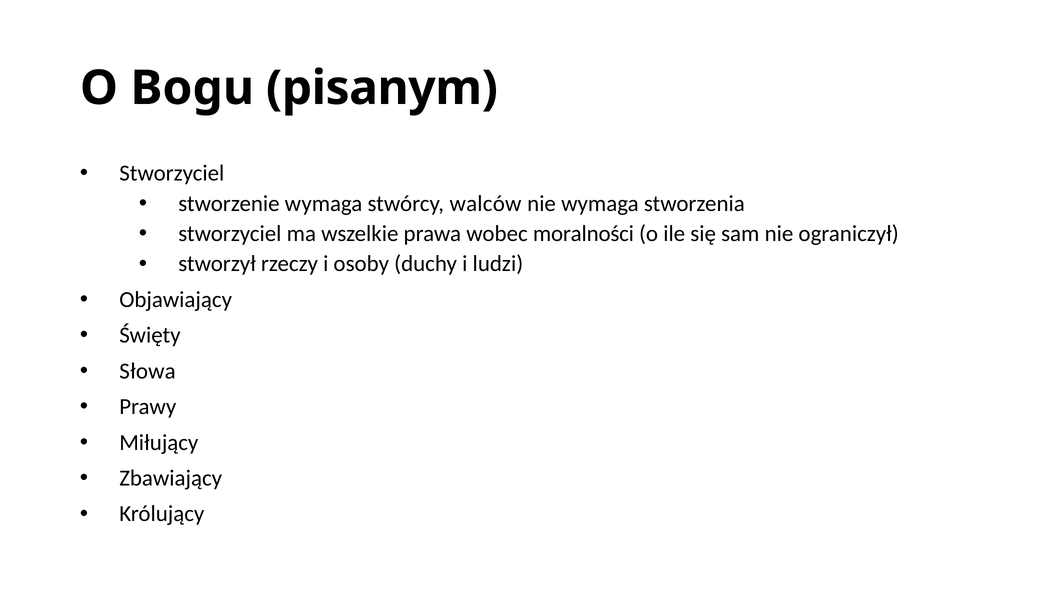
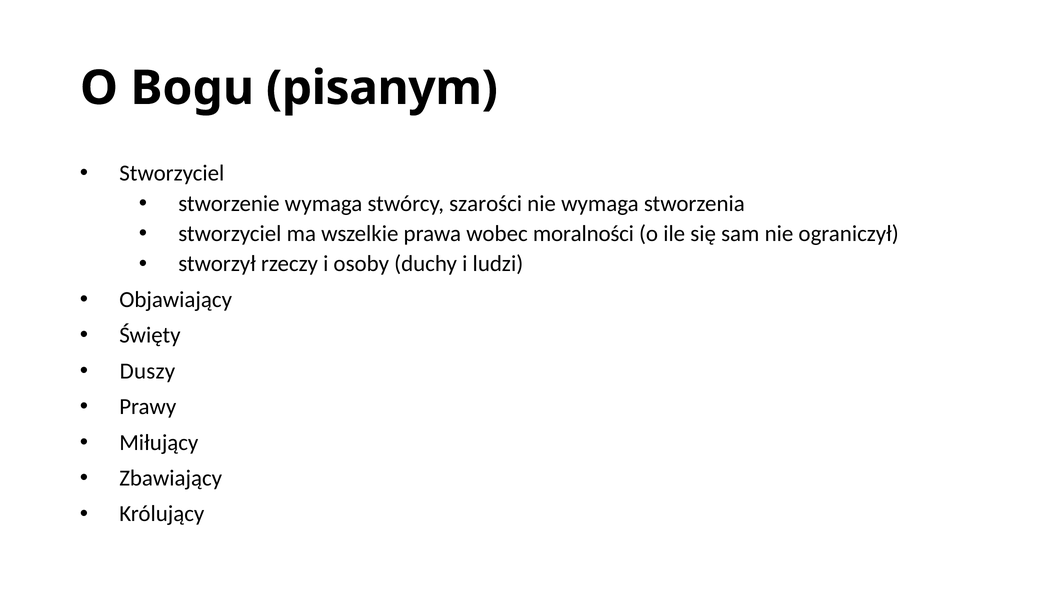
walców: walców -> szarości
Słowa: Słowa -> Duszy
